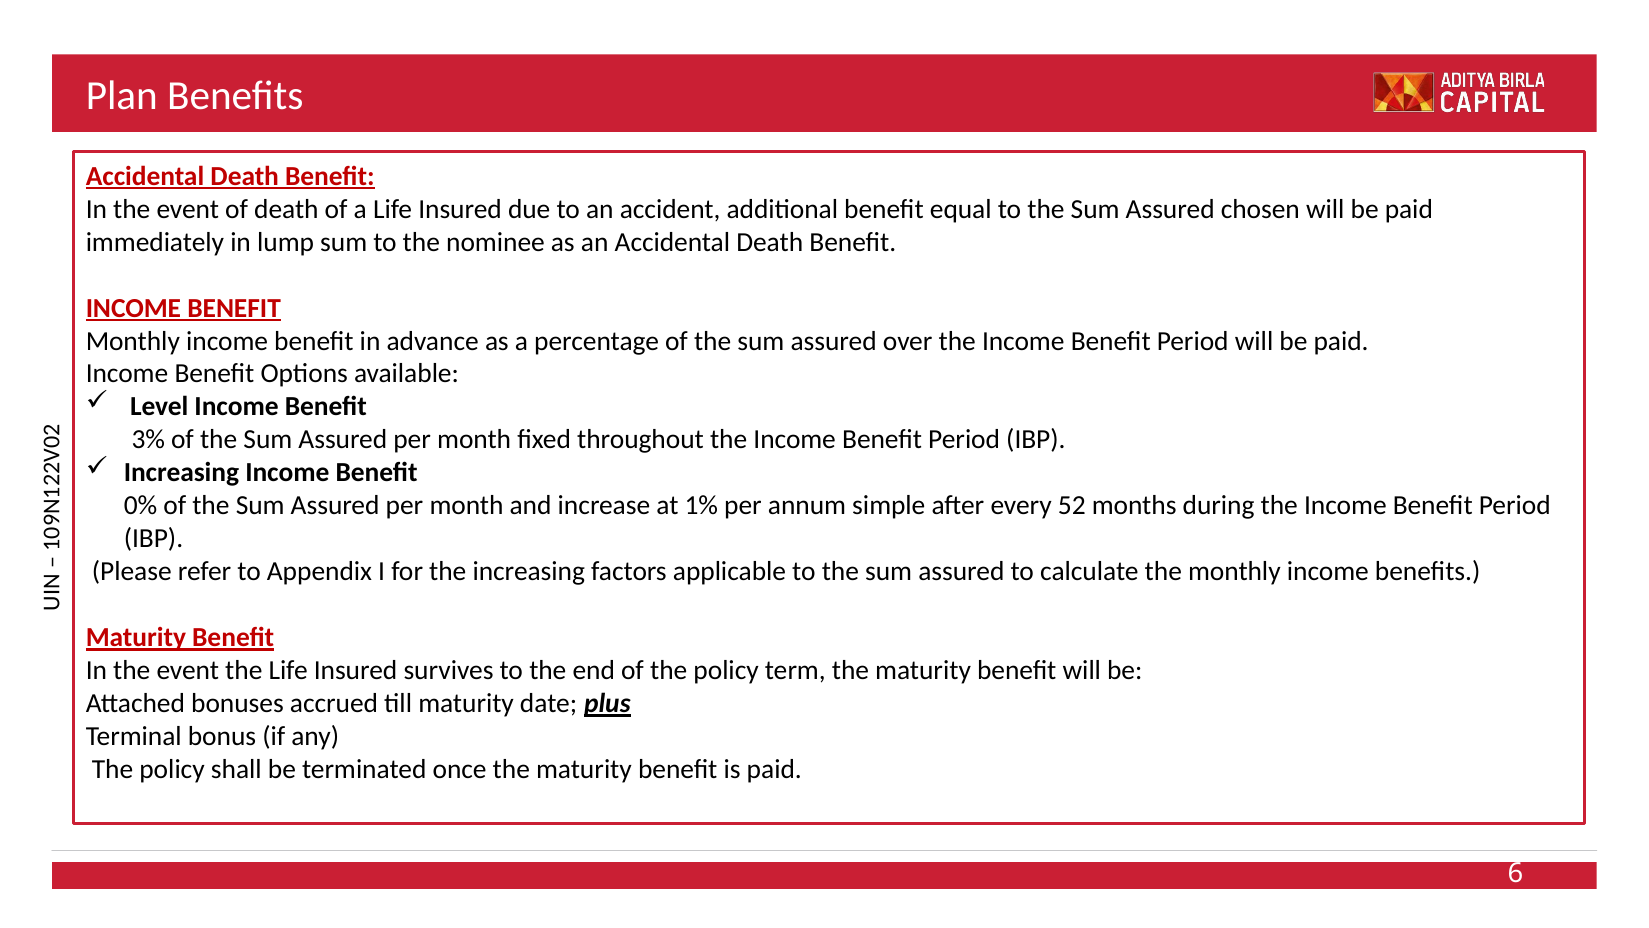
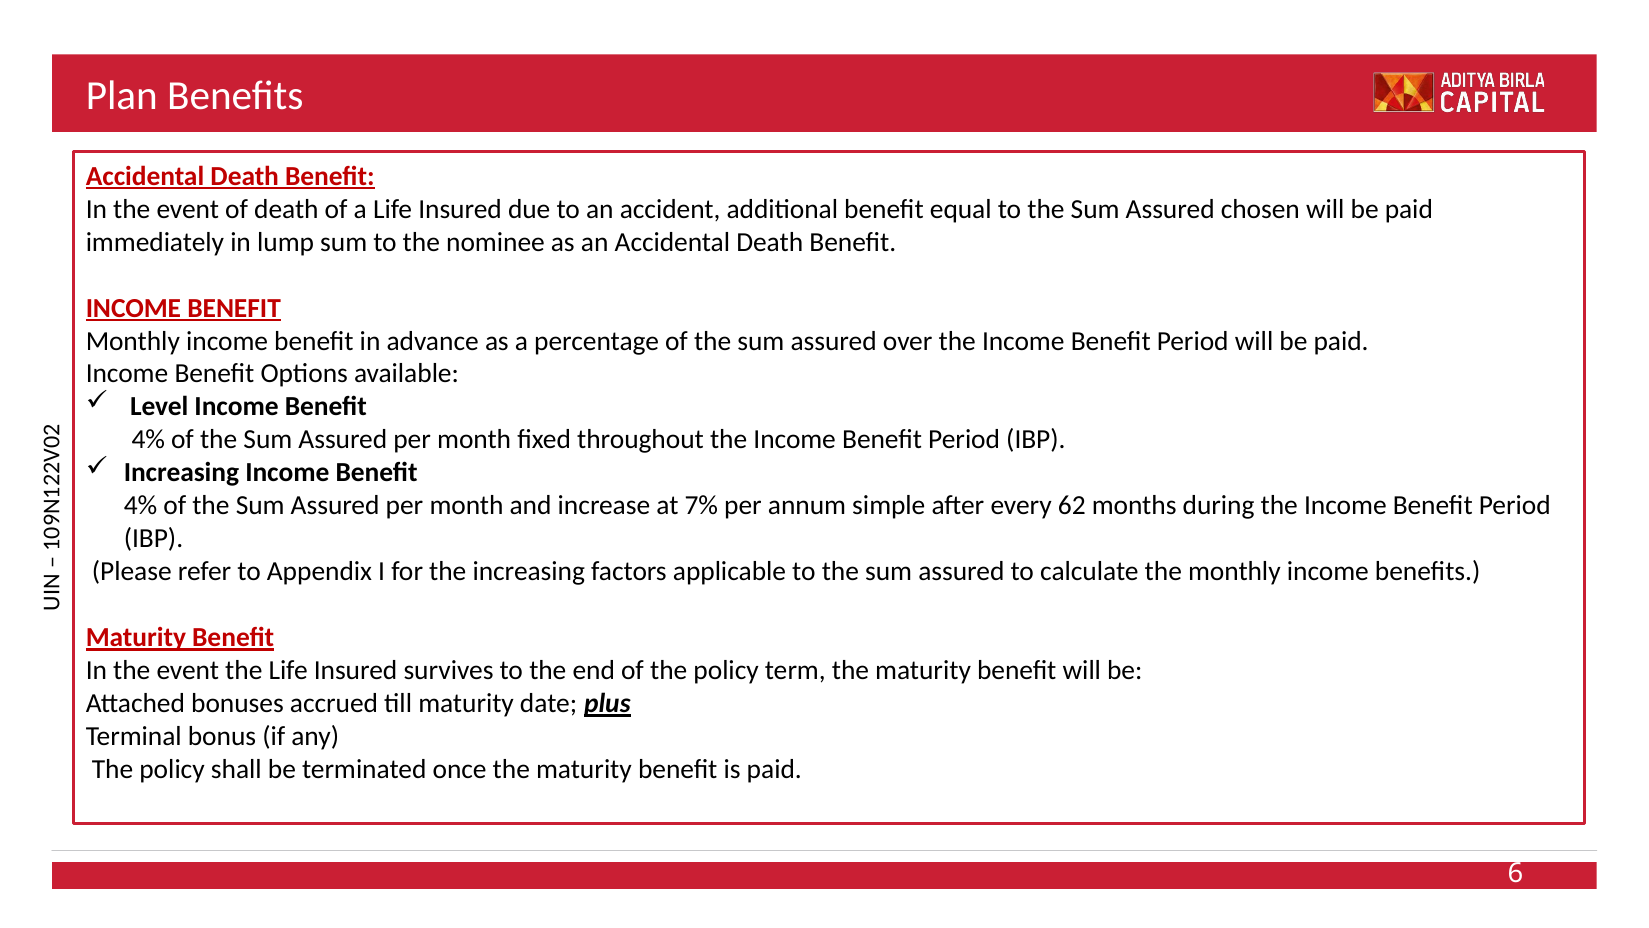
3% at (148, 440): 3% -> 4%
0% at (141, 506): 0% -> 4%
1%: 1% -> 7%
52: 52 -> 62
